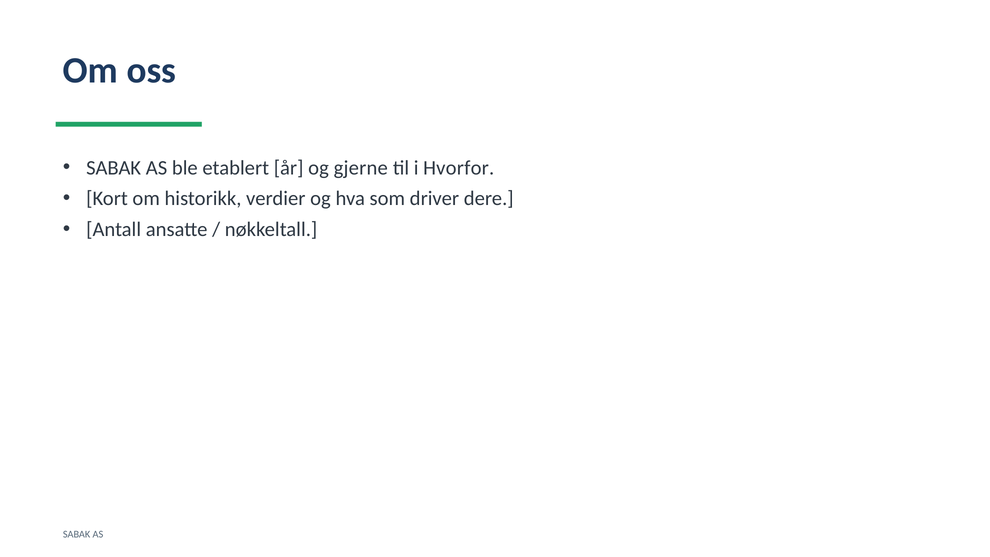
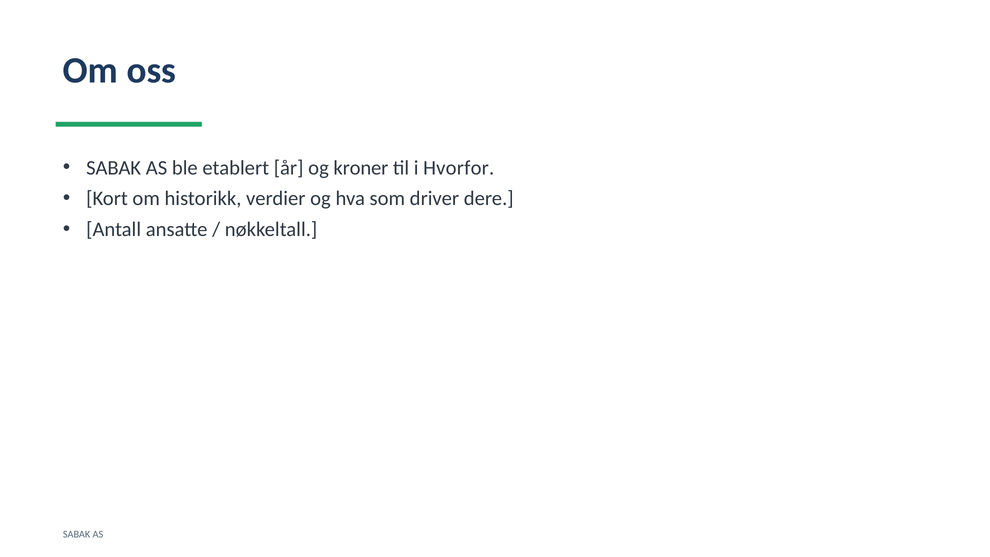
gjerne: gjerne -> kroner
